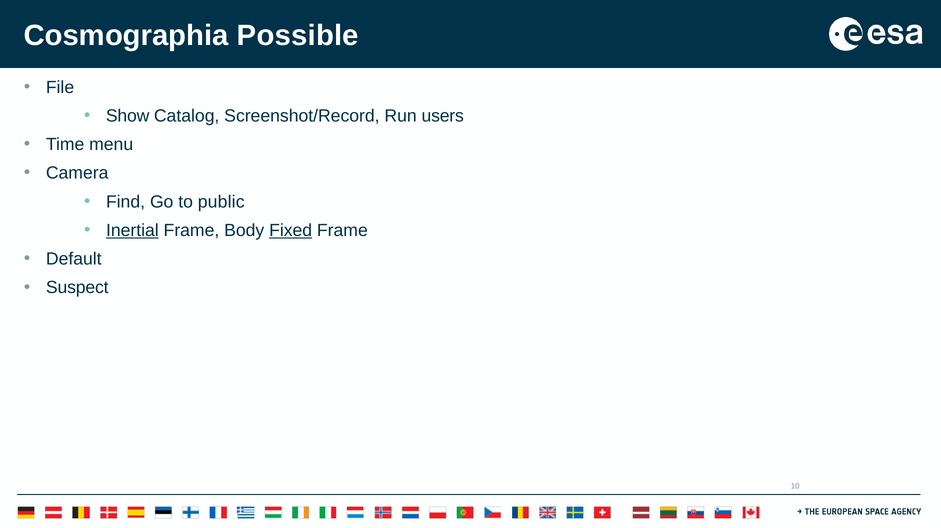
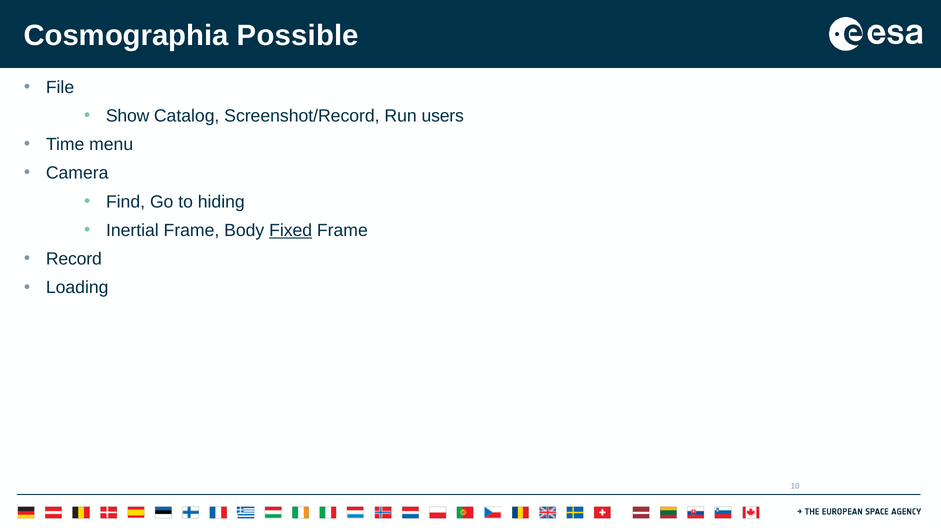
public: public -> hiding
Inertial underline: present -> none
Default: Default -> Record
Suspect: Suspect -> Loading
